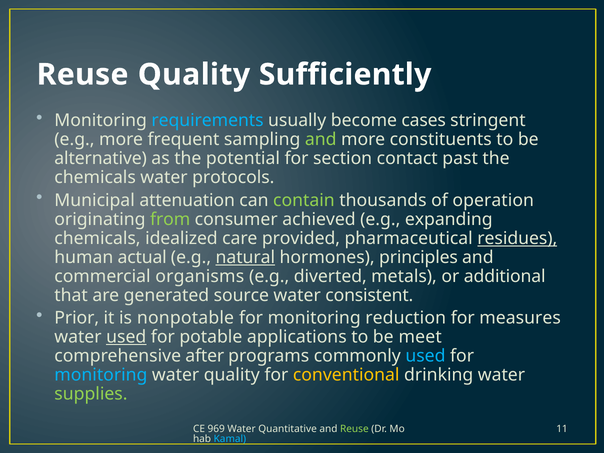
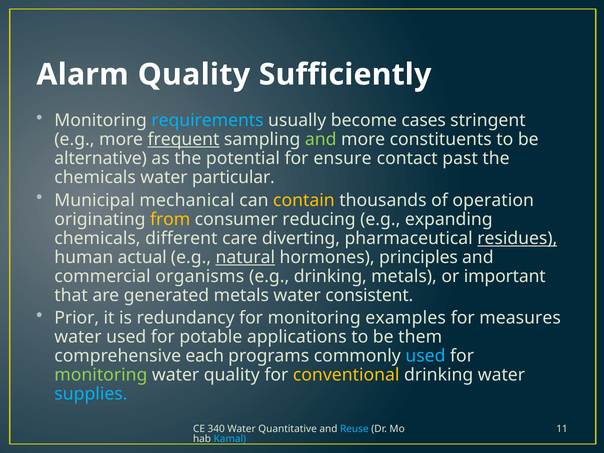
Reuse at (83, 75): Reuse -> Alarm
frequent underline: none -> present
section: section -> ensure
protocols: protocols -> particular
attenuation: attenuation -> mechanical
contain colour: light green -> yellow
from colour: light green -> yellow
achieved: achieved -> reducing
idealized: idealized -> different
provided: provided -> diverting
e.g diverted: diverted -> drinking
additional: additional -> important
generated source: source -> metals
nonpotable: nonpotable -> redundancy
reduction: reduction -> examples
used at (126, 337) underline: present -> none
meet: meet -> them
after: after -> each
monitoring at (101, 375) colour: light blue -> light green
supplies colour: light green -> light blue
969: 969 -> 340
Reuse at (354, 429) colour: light green -> light blue
